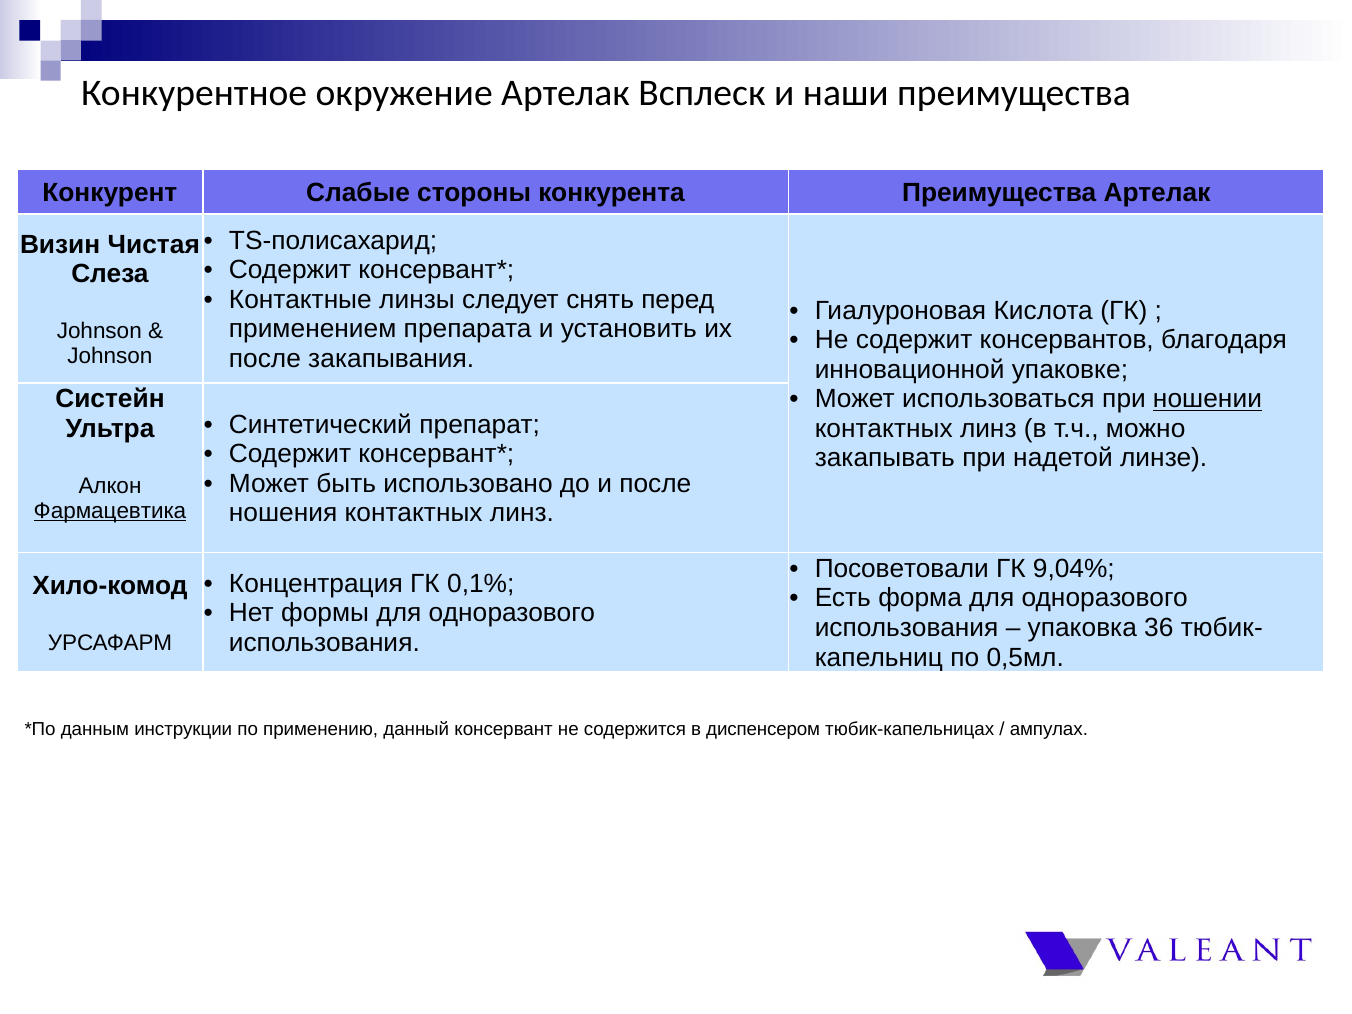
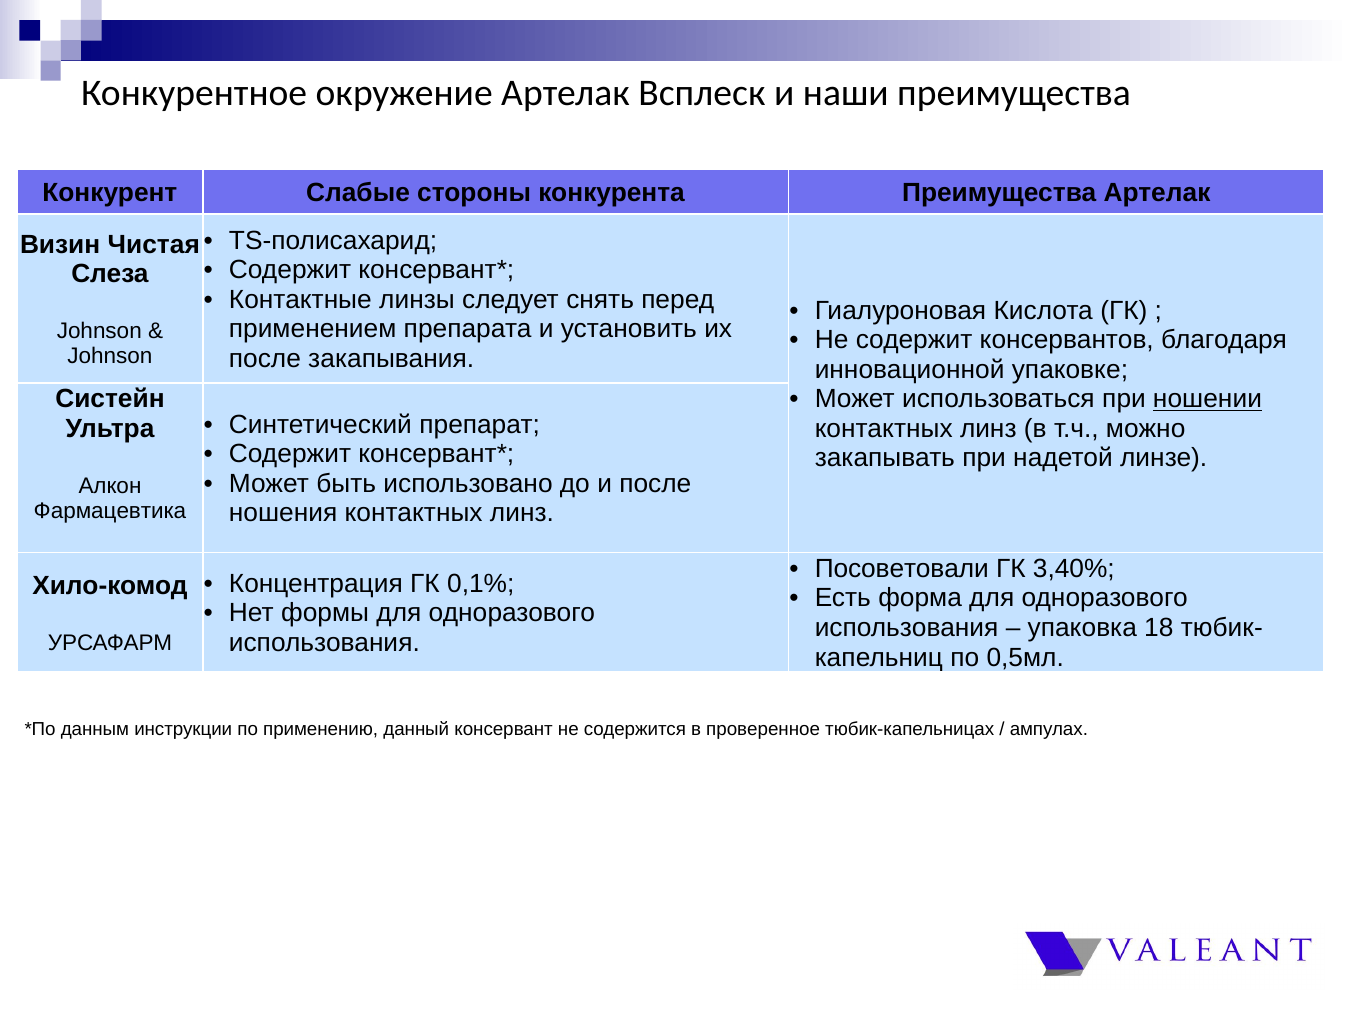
Фармацевтика underline: present -> none
9,04%: 9,04% -> 3,40%
36: 36 -> 18
диспенсером: диспенсером -> проверенное
